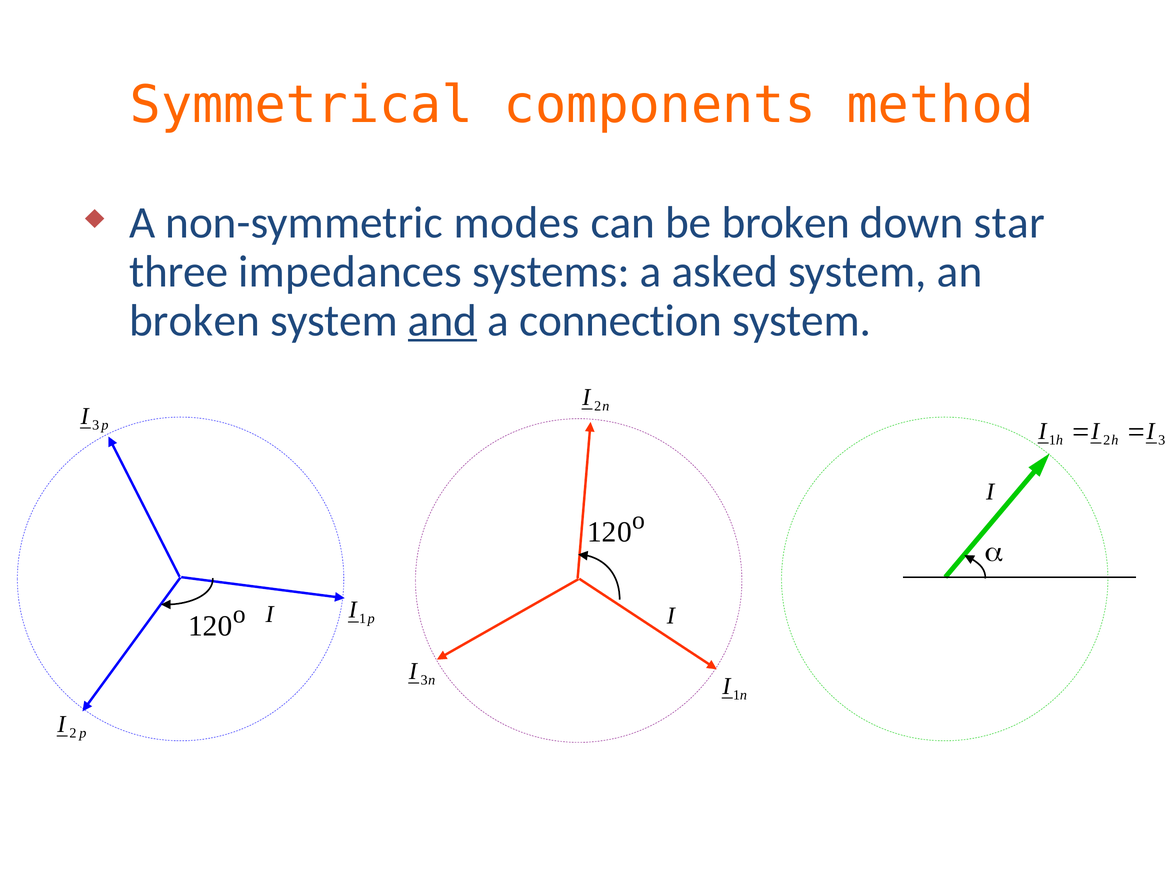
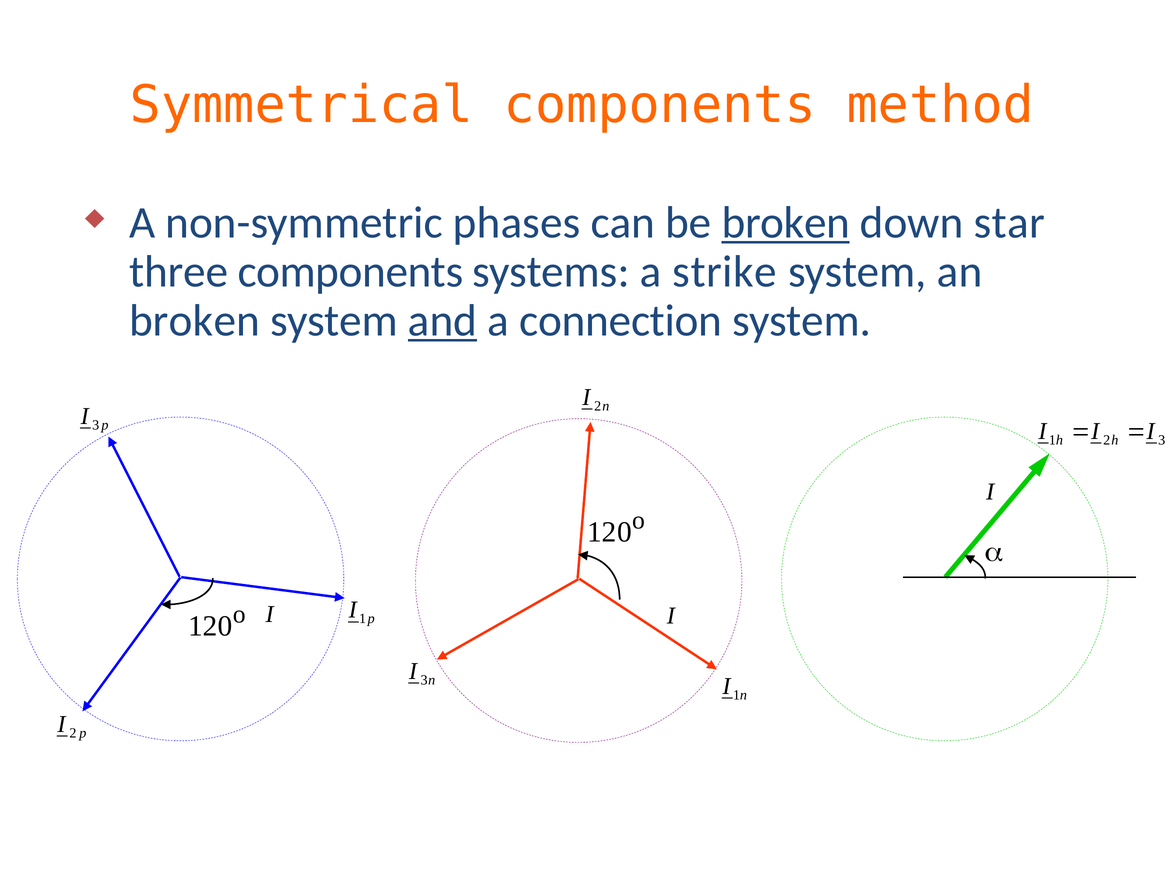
modes: modes -> phases
broken at (786, 223) underline: none -> present
three impedances: impedances -> components
asked: asked -> strike
